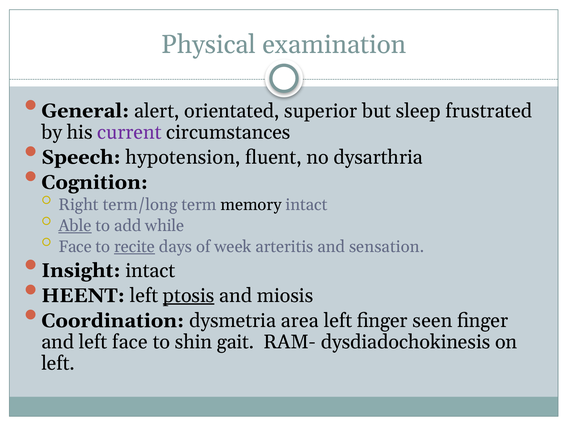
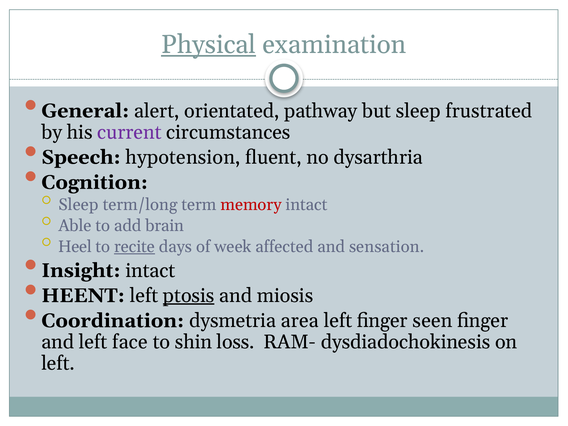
Physical underline: none -> present
superior: superior -> pathway
Right at (79, 205): Right -> Sleep
memory colour: black -> red
Able underline: present -> none
while: while -> brain
Face at (75, 247): Face -> Heel
arteritis: arteritis -> affected
gait: gait -> loss
